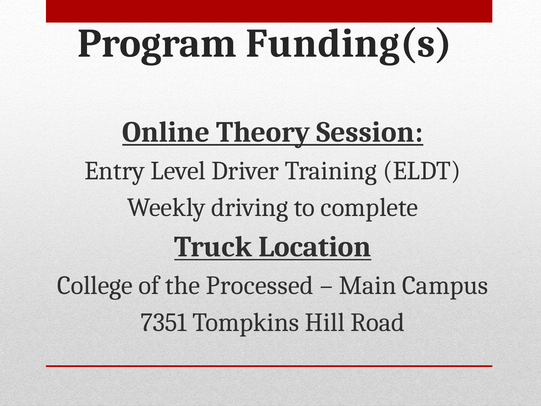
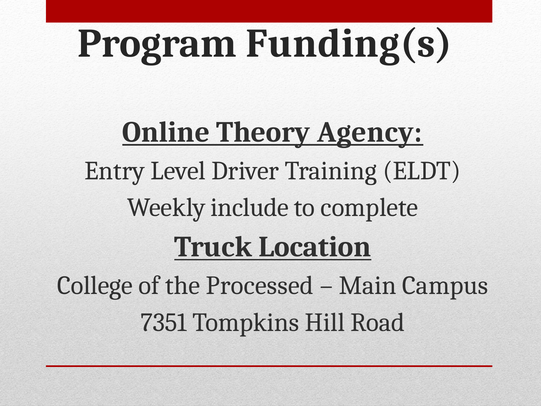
Session: Session -> Agency
driving: driving -> include
